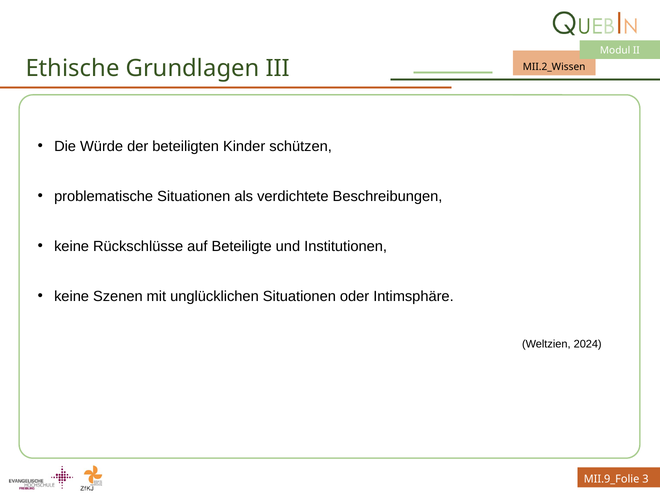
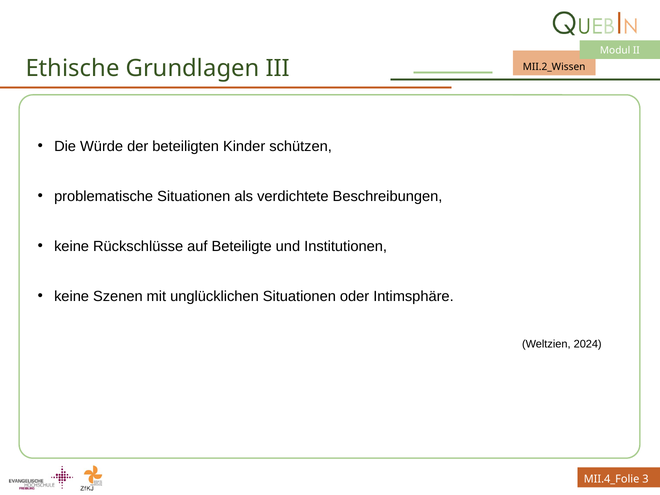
MII.9_Folie: MII.9_Folie -> MII.4_Folie
